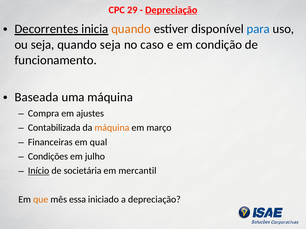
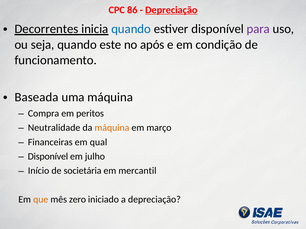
29: 29 -> 86
quando at (131, 29) colour: orange -> blue
para colour: blue -> purple
quando seja: seja -> este
caso: caso -> após
ajustes: ajustes -> peritos
Contabilizada: Contabilizada -> Neutralidade
Condições at (48, 157): Condições -> Disponível
Início underline: present -> none
essa: essa -> zero
